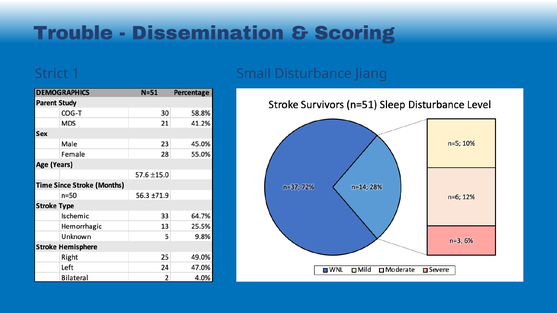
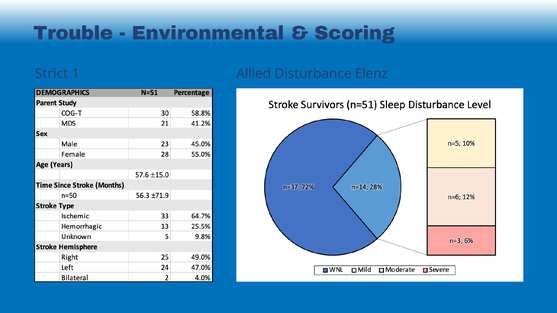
Dissemination: Dissemination -> Environmental
Small: Small -> Allied
Jiang: Jiang -> Elenz
